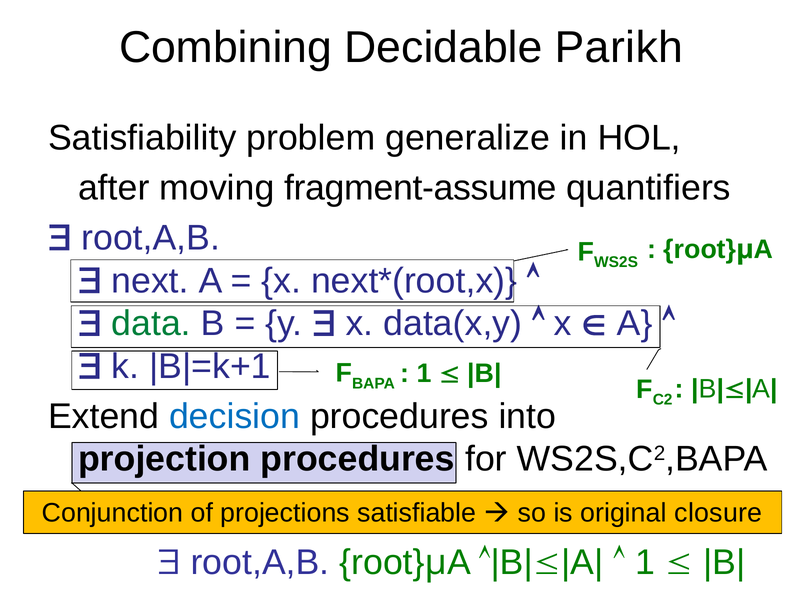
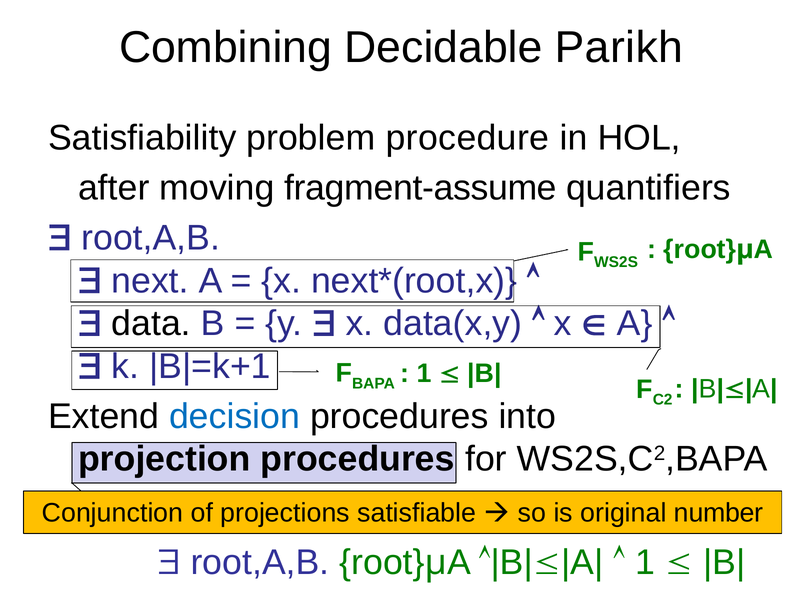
generalize: generalize -> procedure
data colour: green -> black
closure: closure -> number
